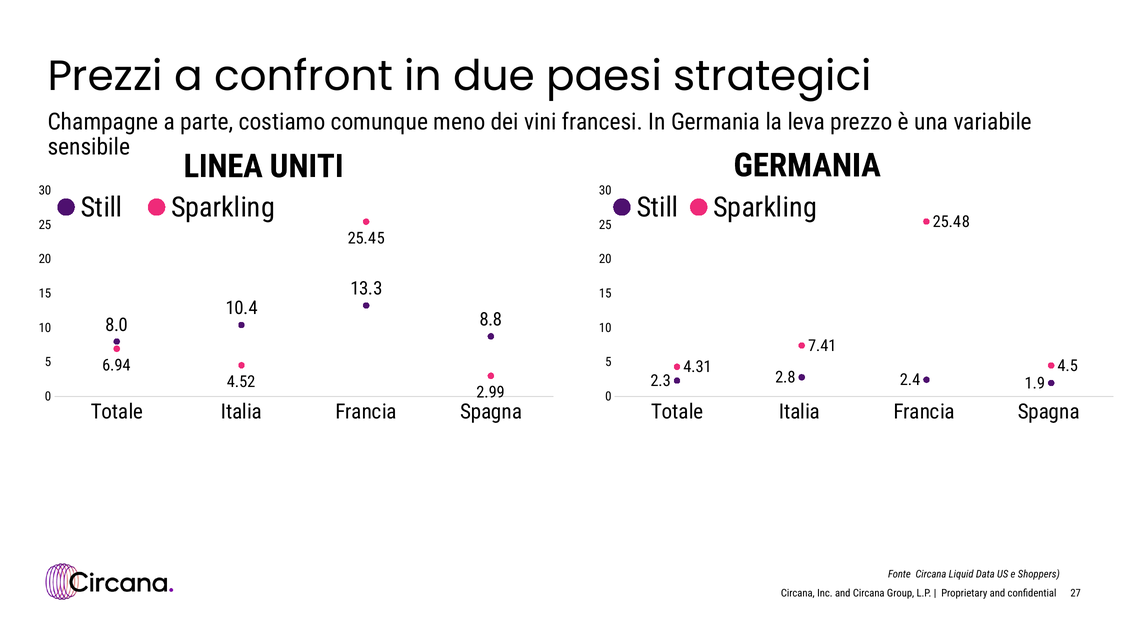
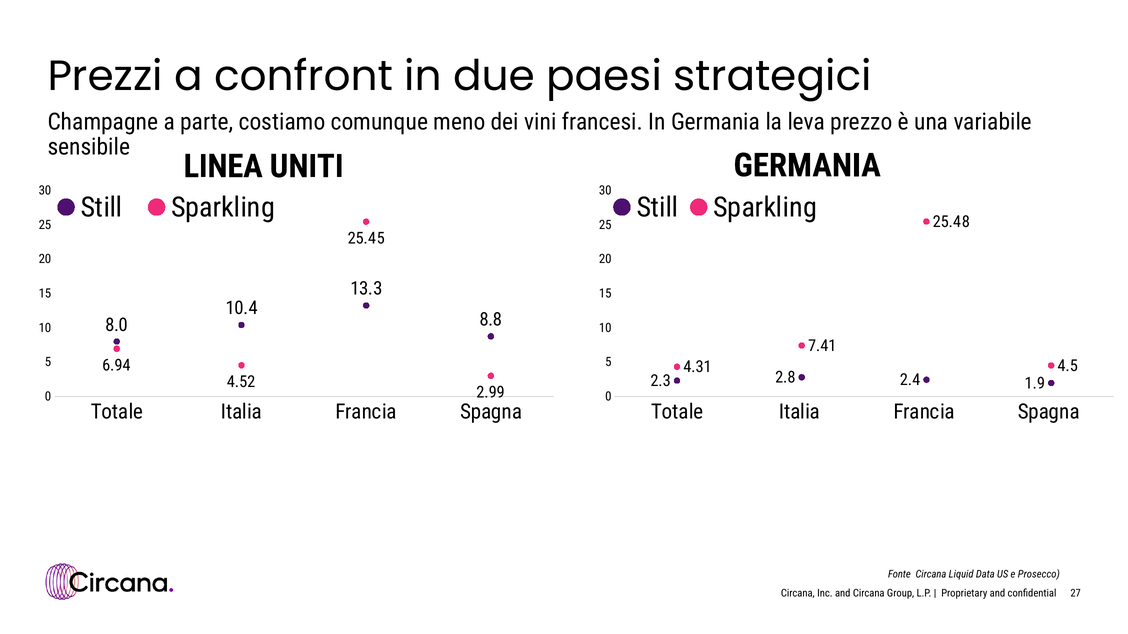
Shoppers: Shoppers -> Prosecco
